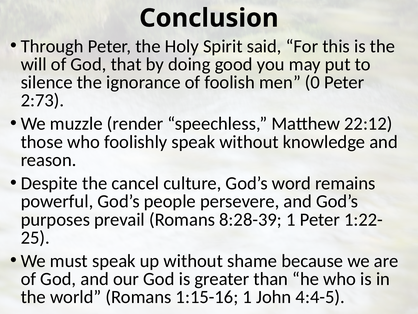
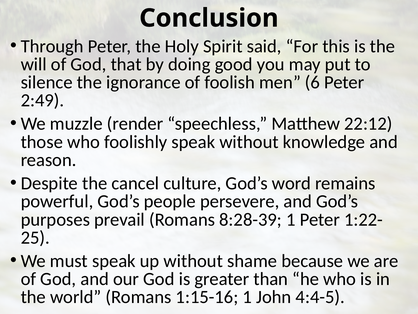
0: 0 -> 6
2:73: 2:73 -> 2:49
